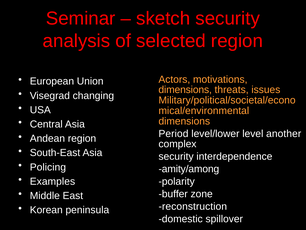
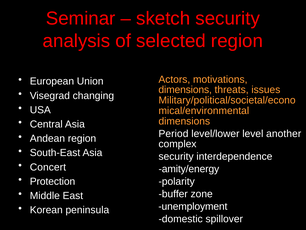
Policing: Policing -> Concert
amity/among: amity/among -> amity/energy
Examples: Examples -> Protection
reconstruction: reconstruction -> unemployment
